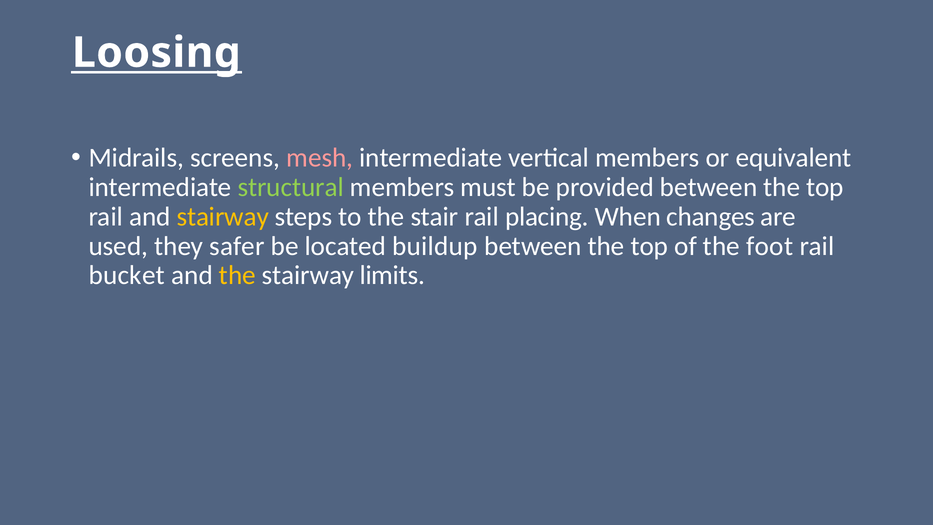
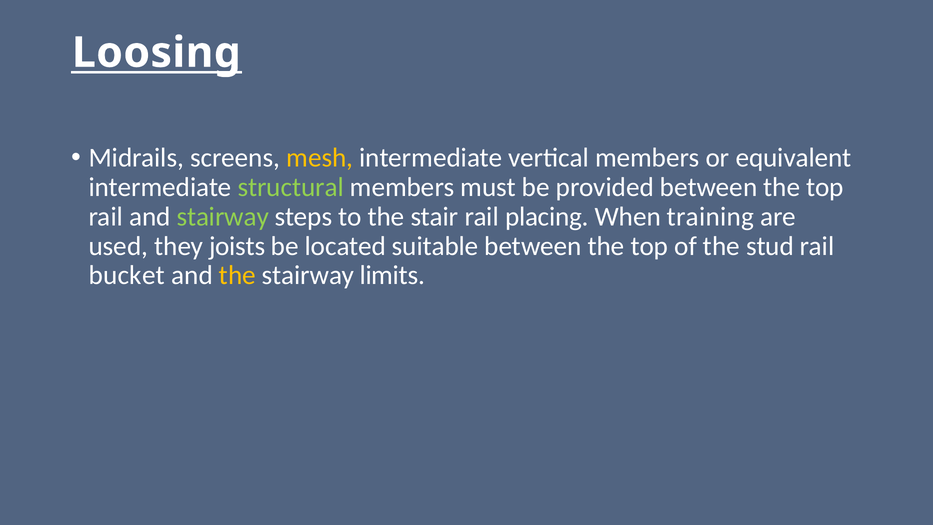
mesh colour: pink -> yellow
stairway at (223, 217) colour: yellow -> light green
changes: changes -> training
safer: safer -> joists
buildup: buildup -> suitable
foot: foot -> stud
